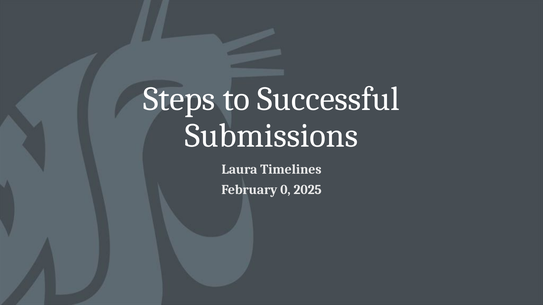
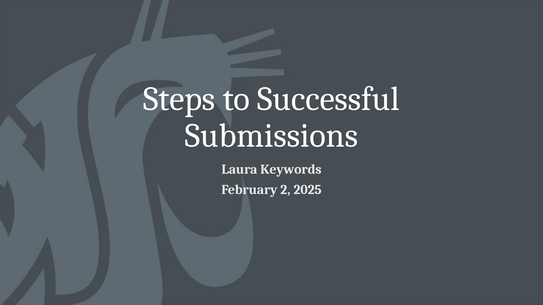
Timelines: Timelines -> Keywords
0: 0 -> 2
